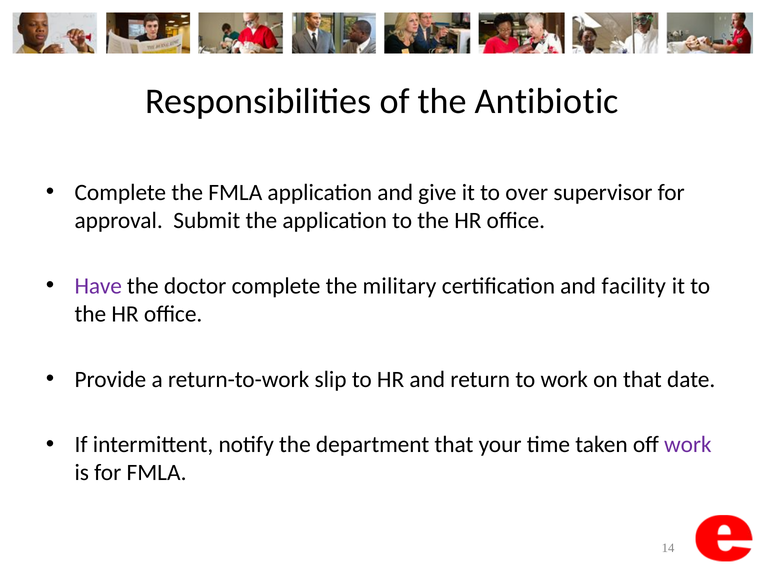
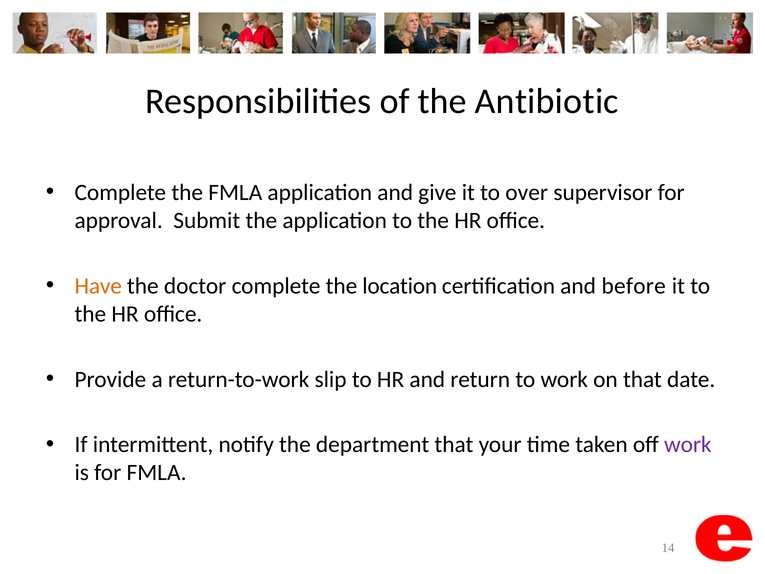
Have colour: purple -> orange
military: military -> location
facility: facility -> before
